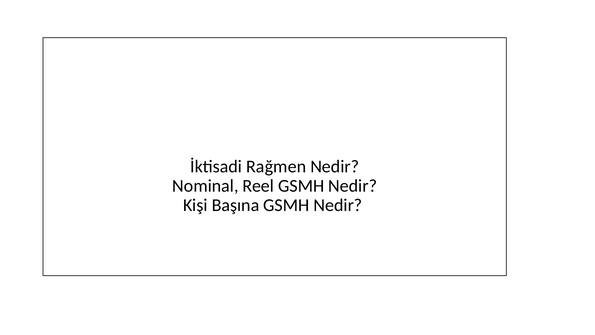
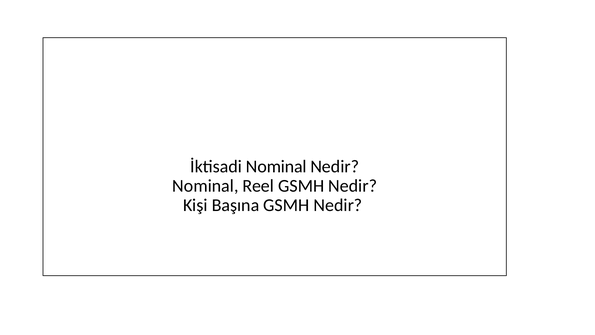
İktisadi Rağmen: Rağmen -> Nominal
